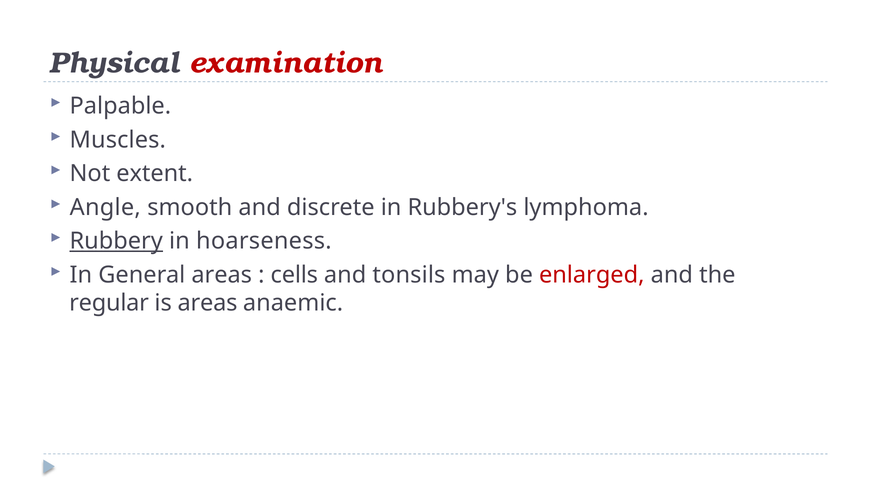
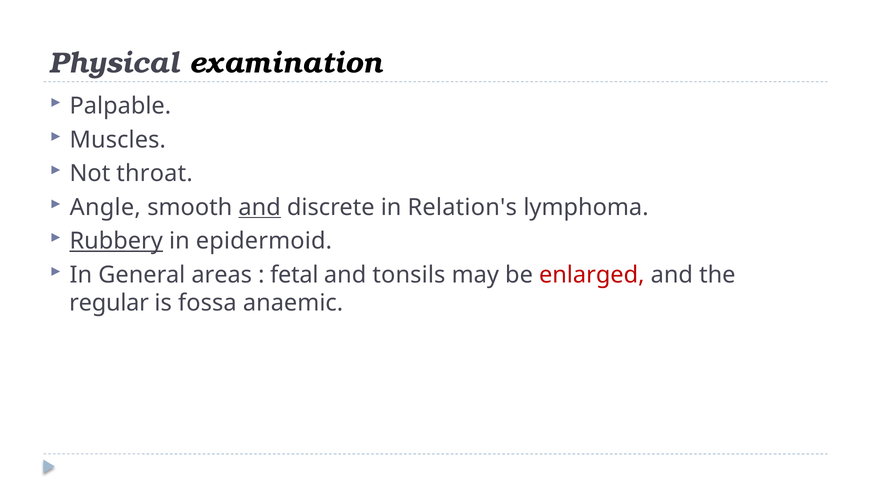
examination colour: red -> black
extent: extent -> throat
and at (260, 207) underline: none -> present
Rubbery's: Rubbery's -> Relation's
hoarseness: hoarseness -> epidermoid
cells: cells -> fetal
is areas: areas -> fossa
